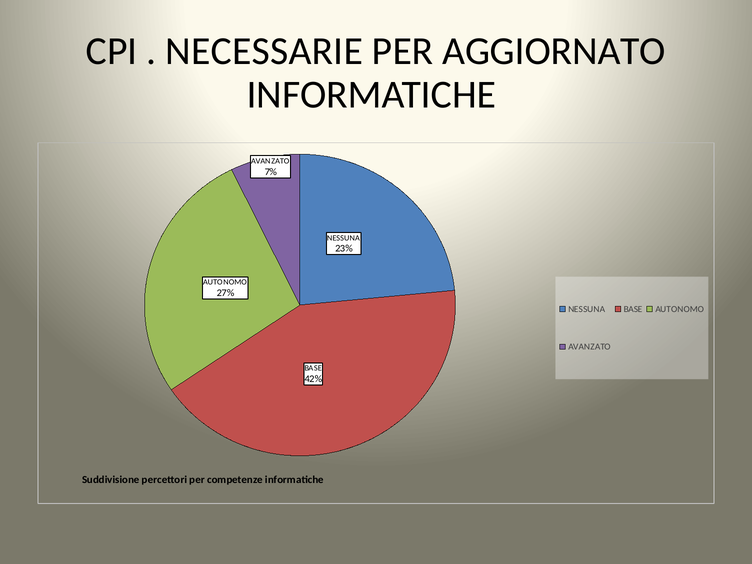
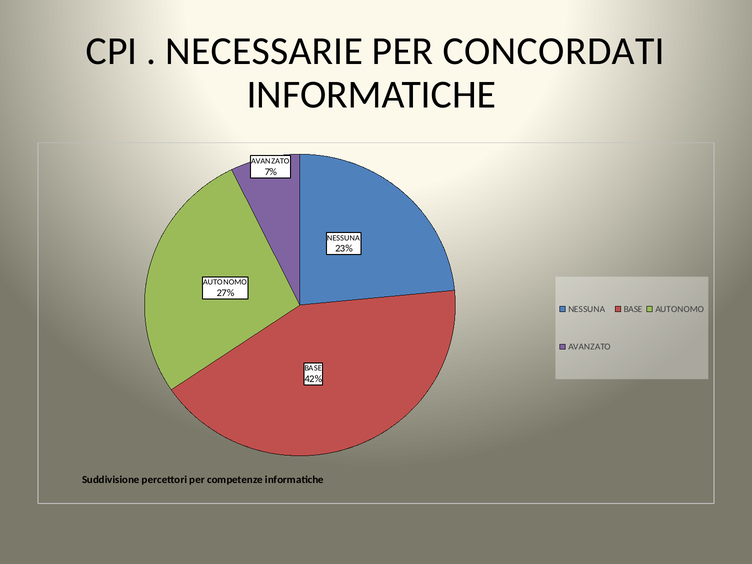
AGGIORNATO: AGGIORNATO -> CONCORDATI
